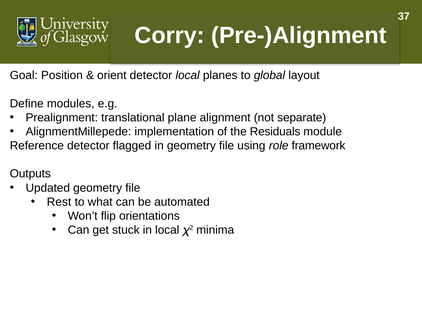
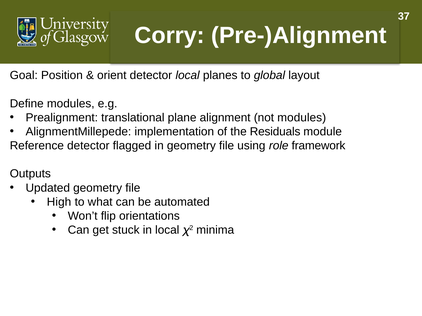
not separate: separate -> modules
Rest: Rest -> High
